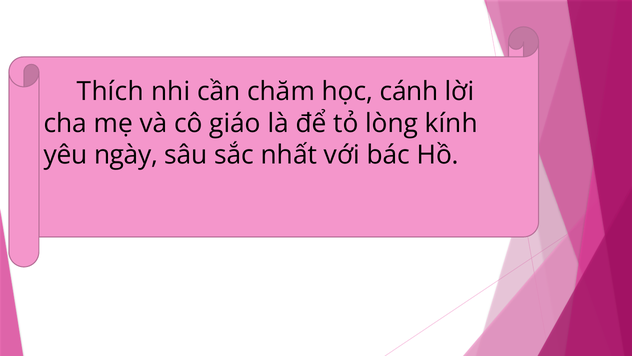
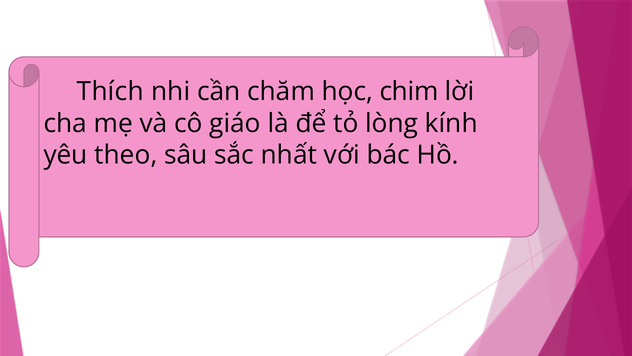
cánh: cánh -> chim
ngày: ngày -> theo
